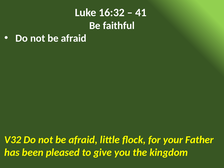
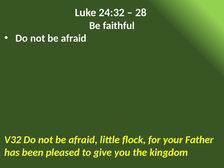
16:32: 16:32 -> 24:32
41: 41 -> 28
